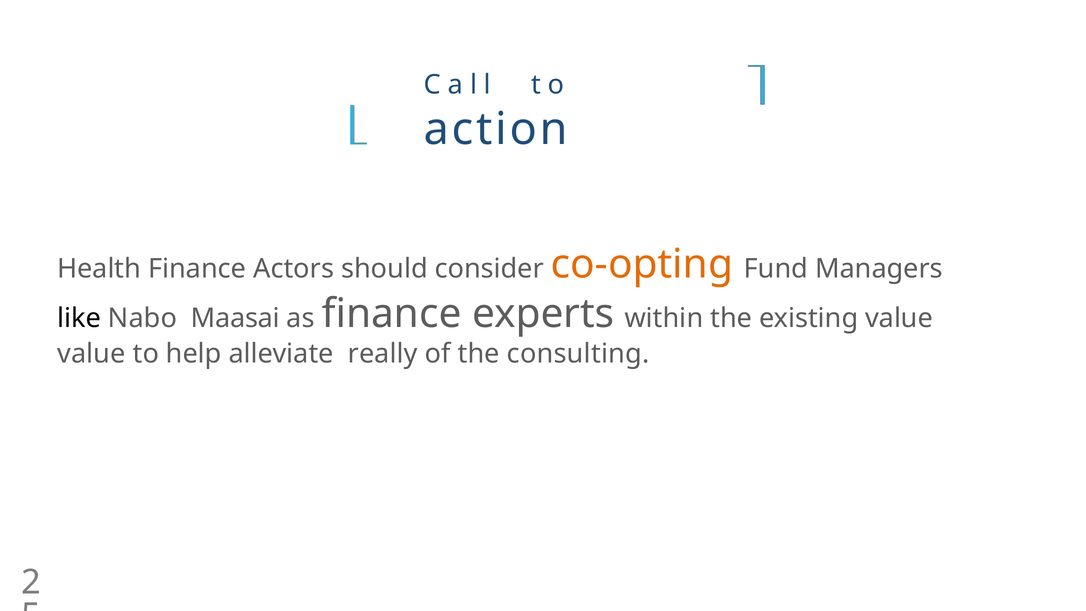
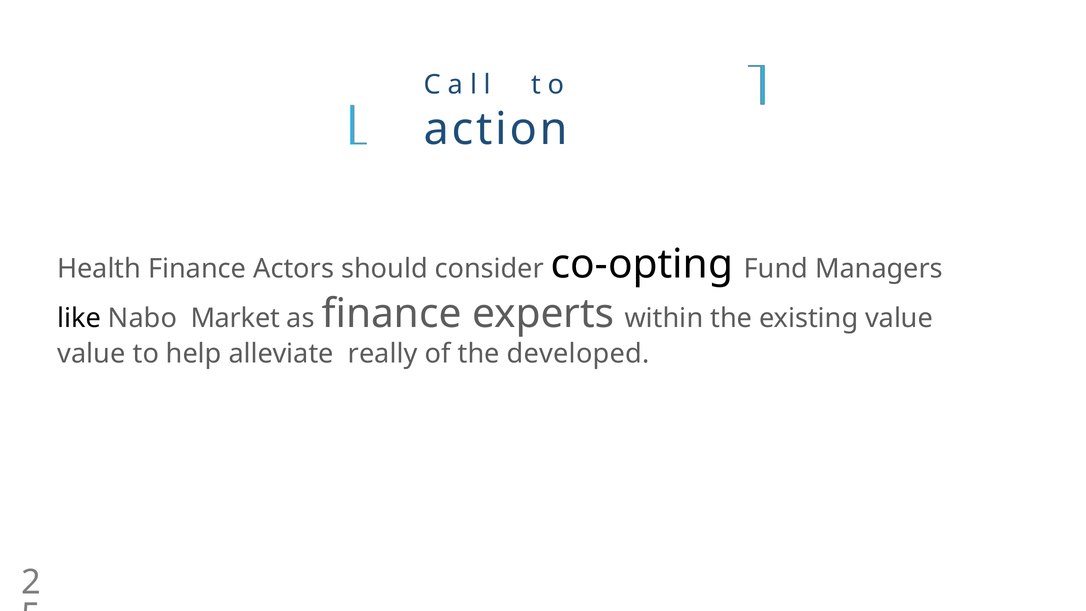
co-opting colour: orange -> black
Maasai: Maasai -> Market
consulting: consulting -> developed
